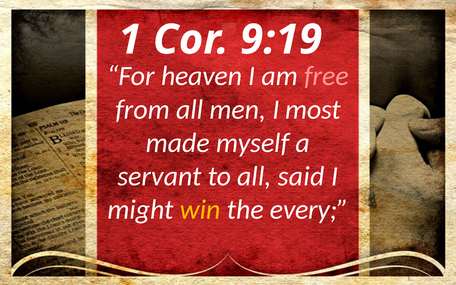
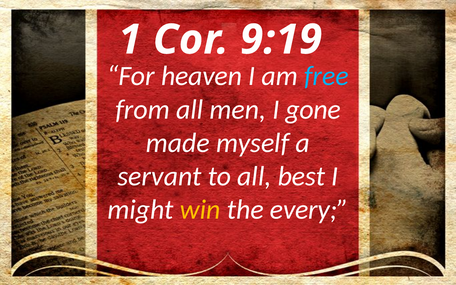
free colour: pink -> light blue
most: most -> gone
said: said -> best
